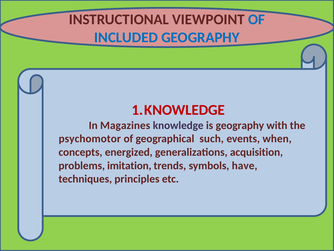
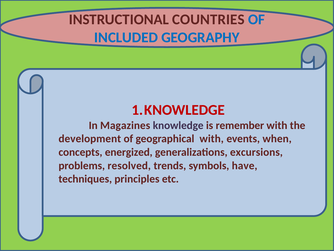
VIEWPOINT: VIEWPOINT -> COUNTRIES
is geography: geography -> remember
psychomotor: psychomotor -> development
geographical such: such -> with
acquisition: acquisition -> excursions
imitation: imitation -> resolved
